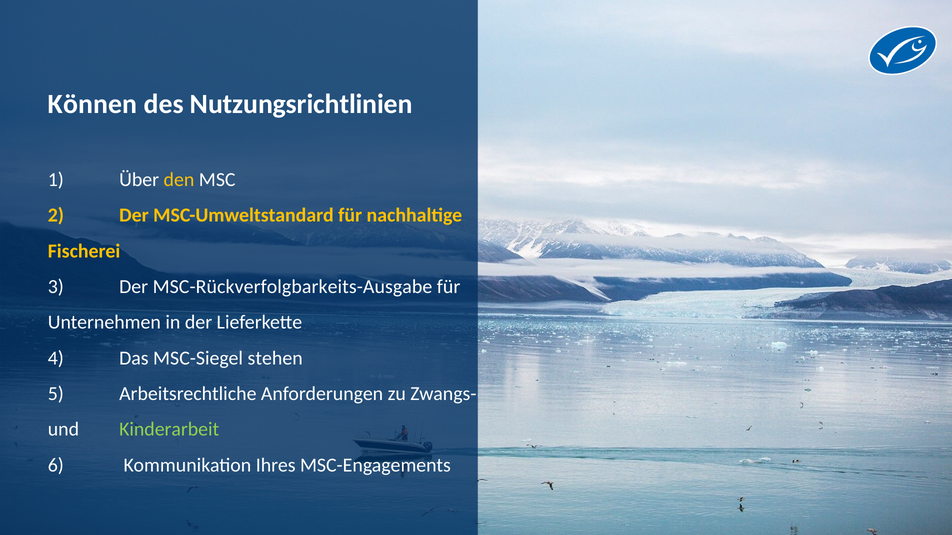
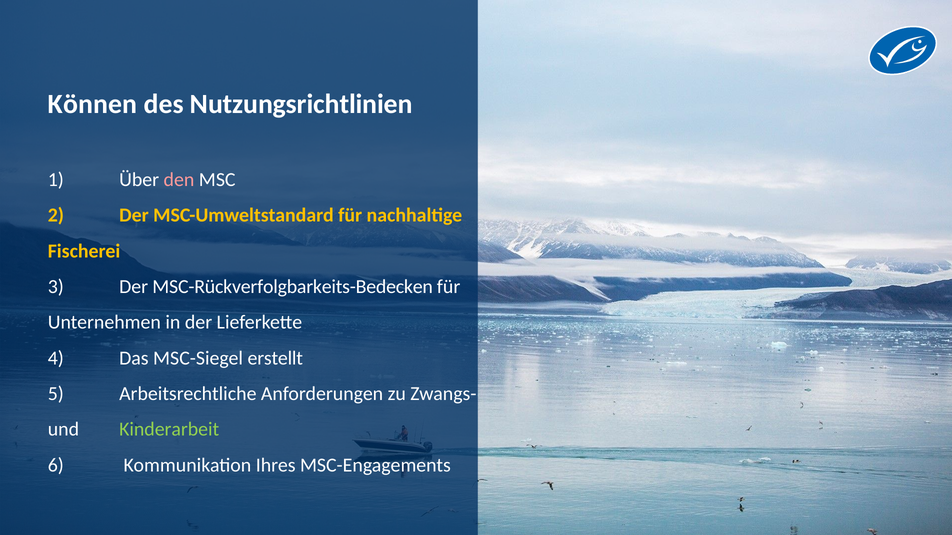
den colour: yellow -> pink
MSC-Rückverfolgbarkeits-Ausgabe: MSC-Rückverfolgbarkeits-Ausgabe -> MSC-Rückverfolgbarkeits-Bedecken
stehen: stehen -> erstellt
